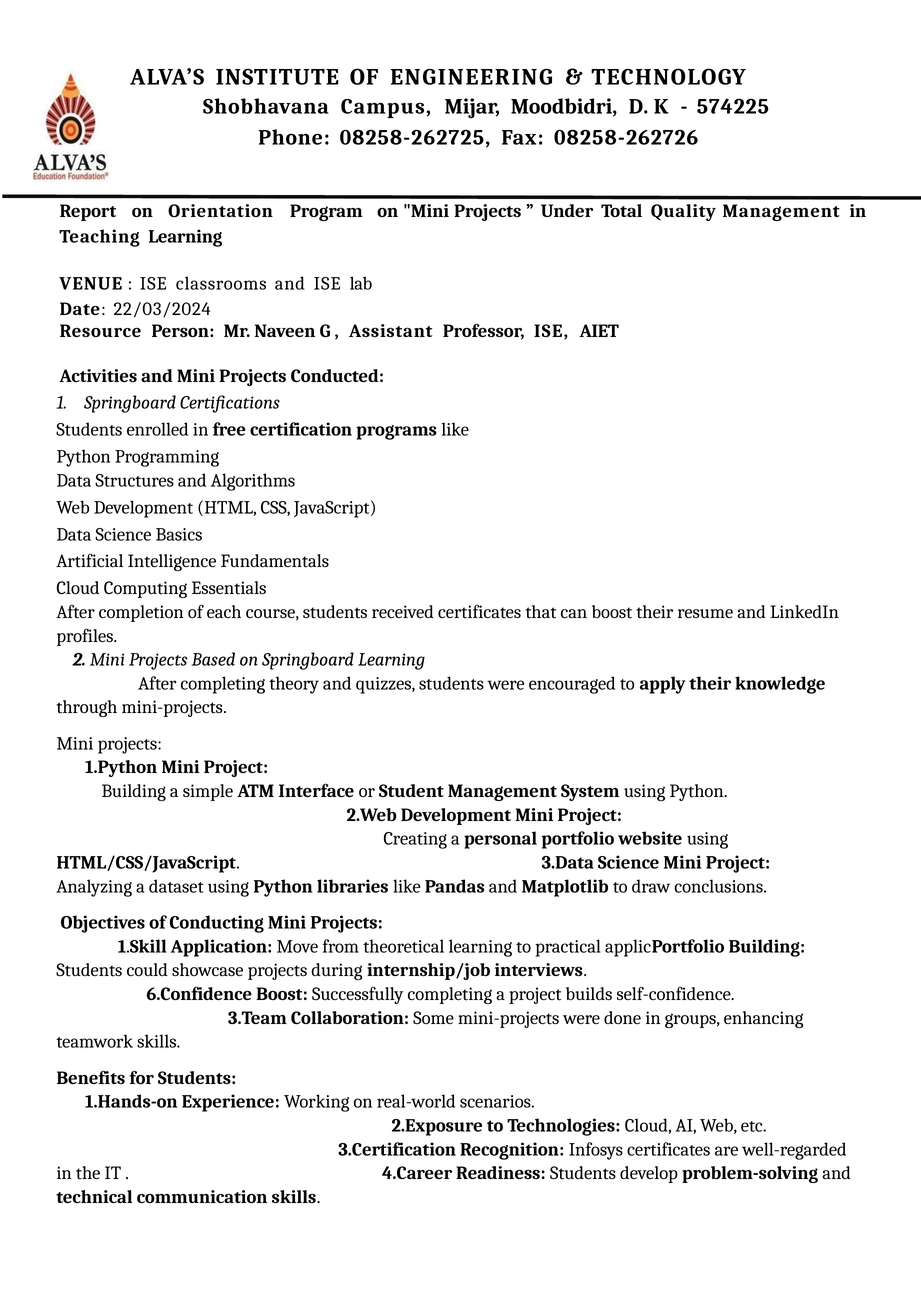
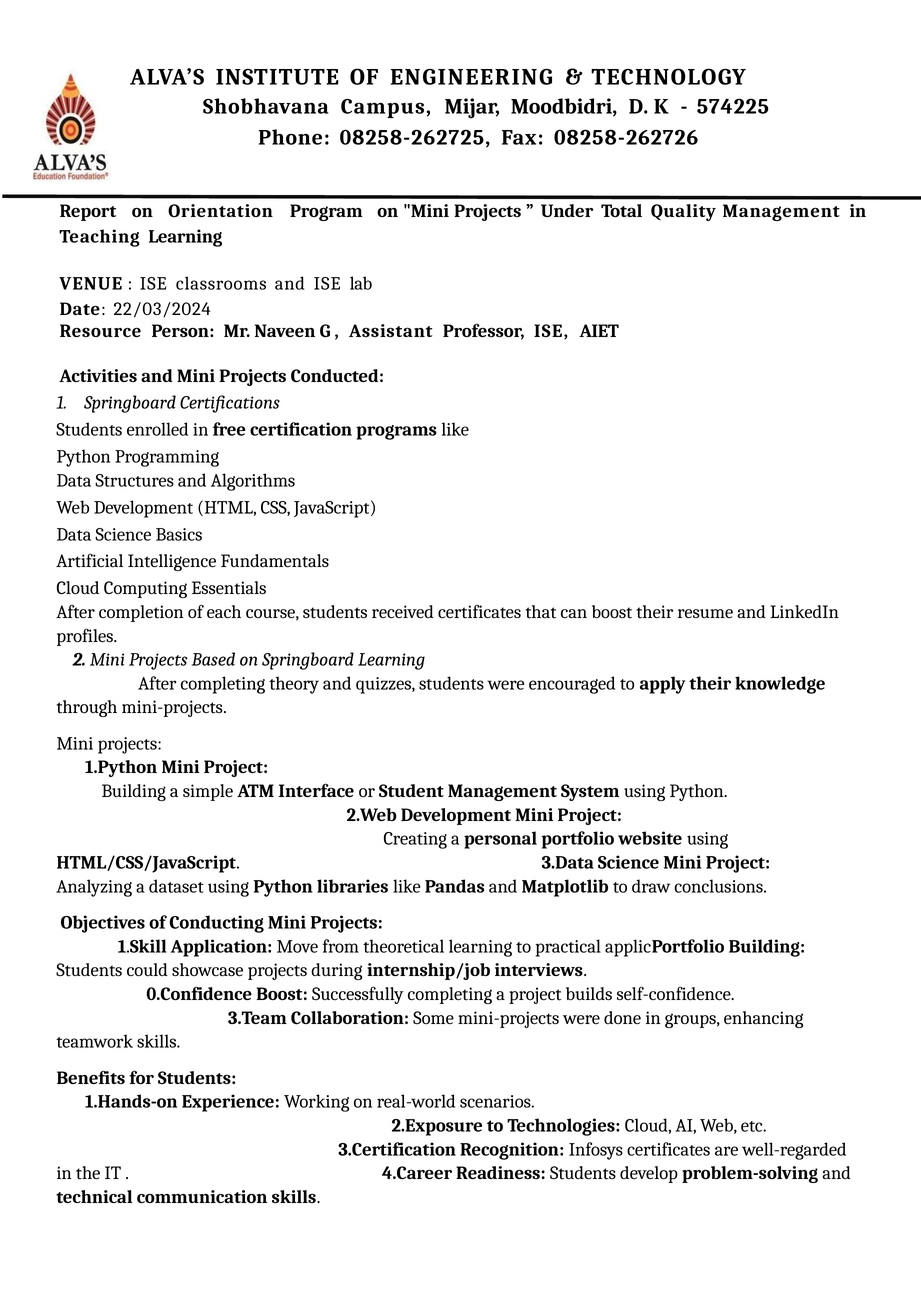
6.Confidence: 6.Confidence -> 0.Confidence
